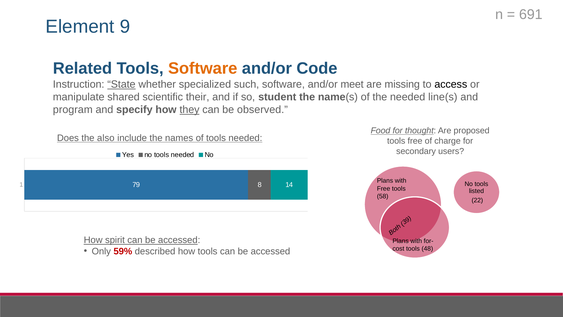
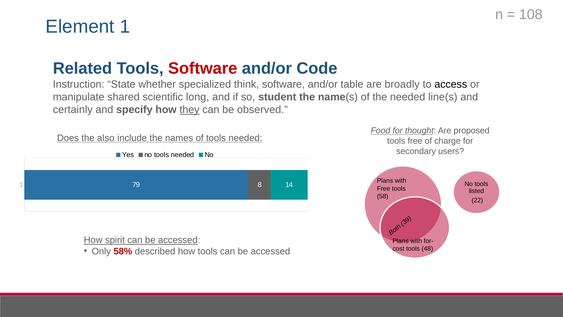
691: 691 -> 108
Element 9: 9 -> 1
Software at (203, 68) colour: orange -> red
State underline: present -> none
such: such -> think
meet: meet -> table
missing: missing -> broadly
their: their -> long
program: program -> certainly
59%: 59% -> 58%
